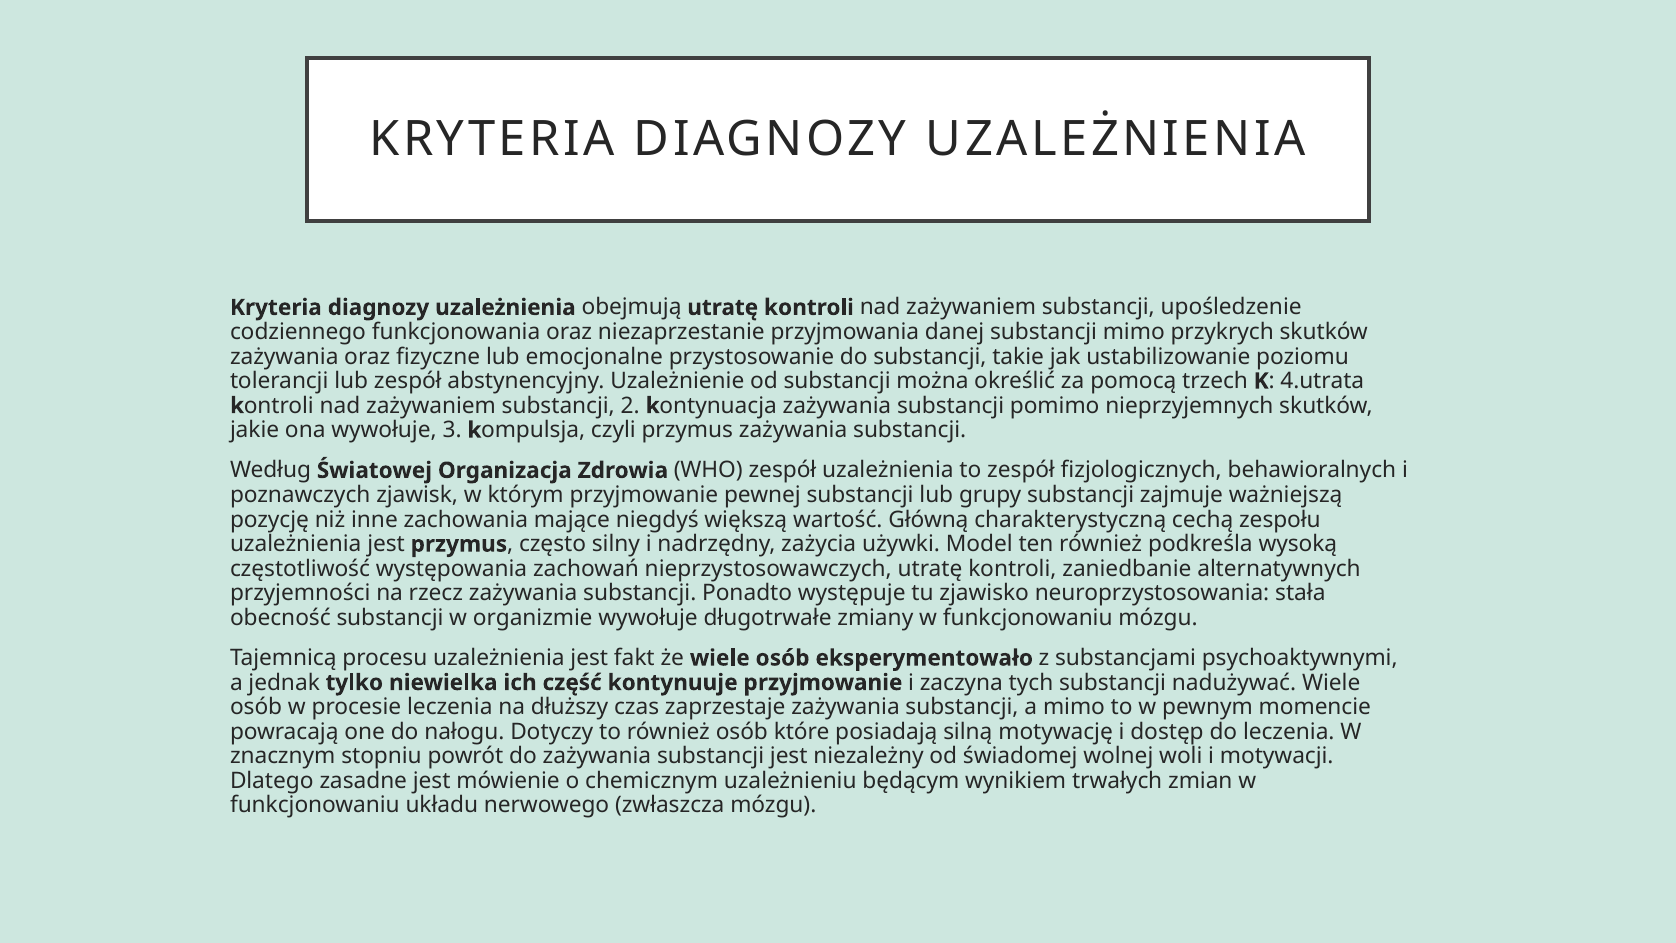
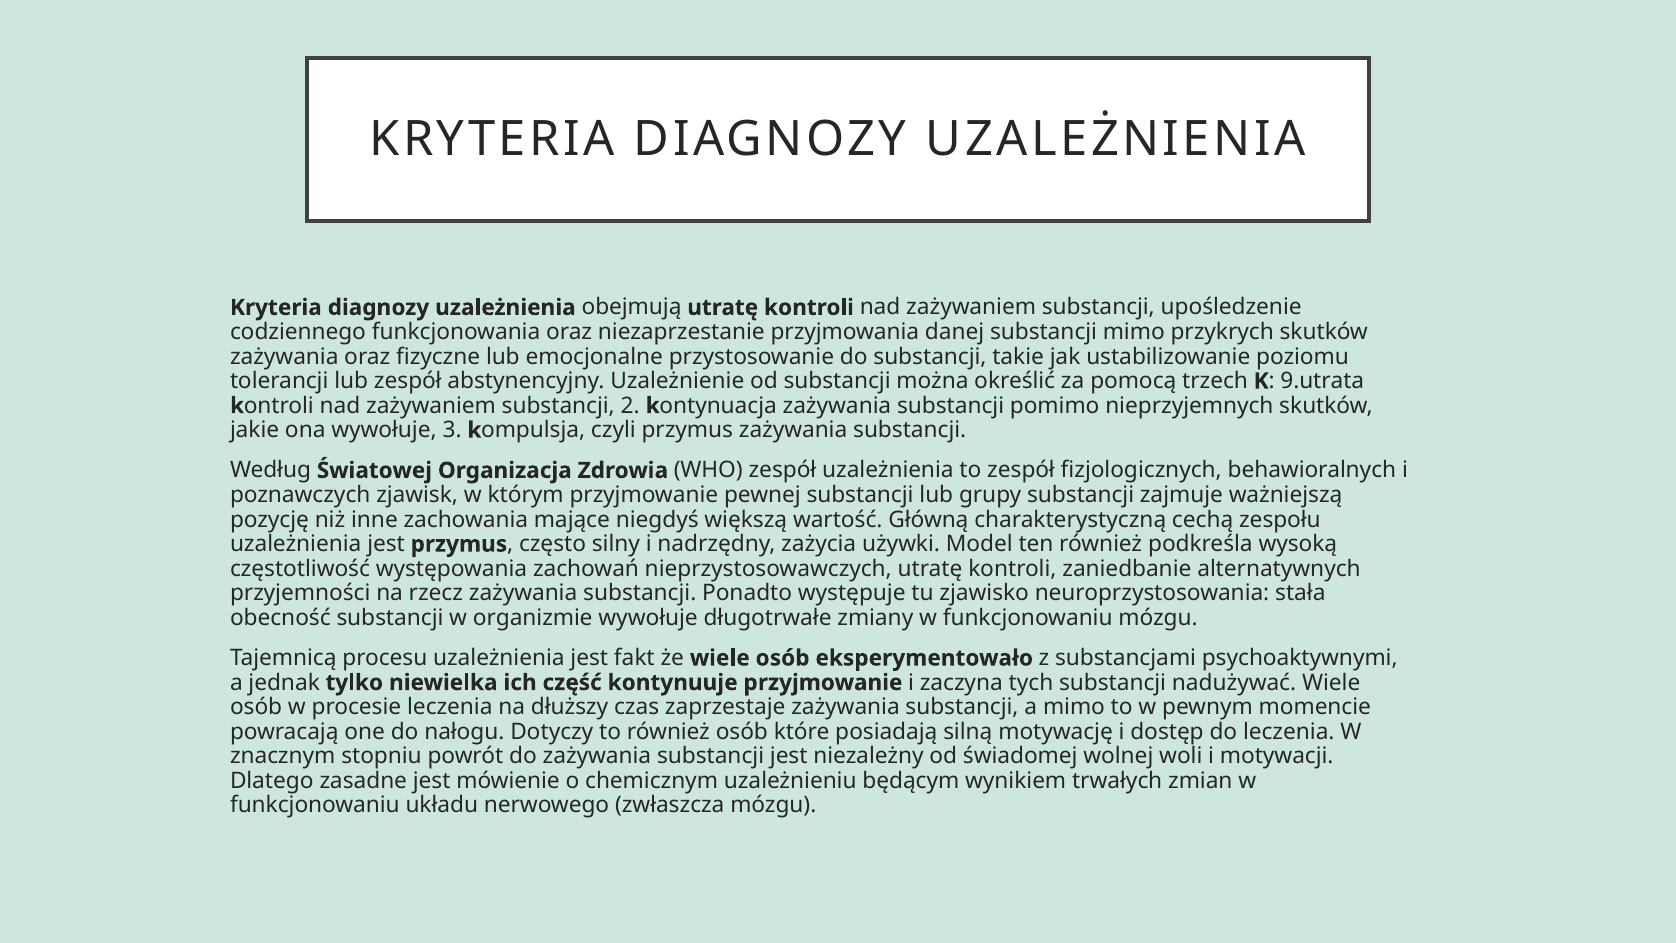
4.utrata: 4.utrata -> 9.utrata
